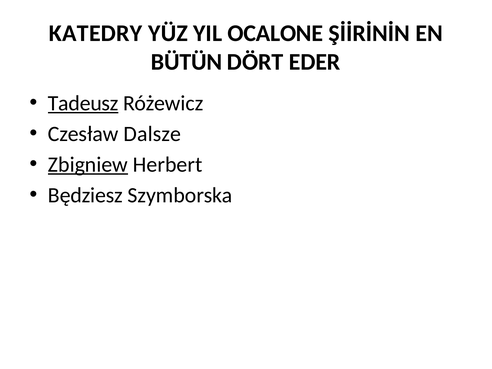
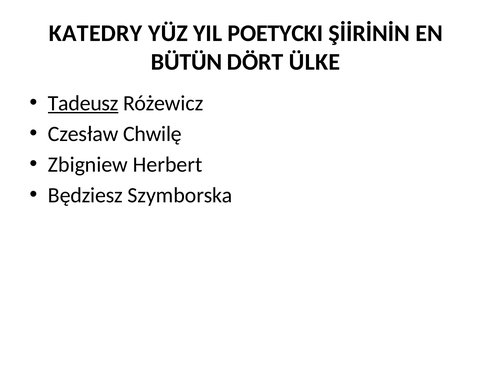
OCALONE: OCALONE -> POETYCKI
EDER: EDER -> ÜLKE
Dalsze: Dalsze -> Chwilę
Zbigniew underline: present -> none
